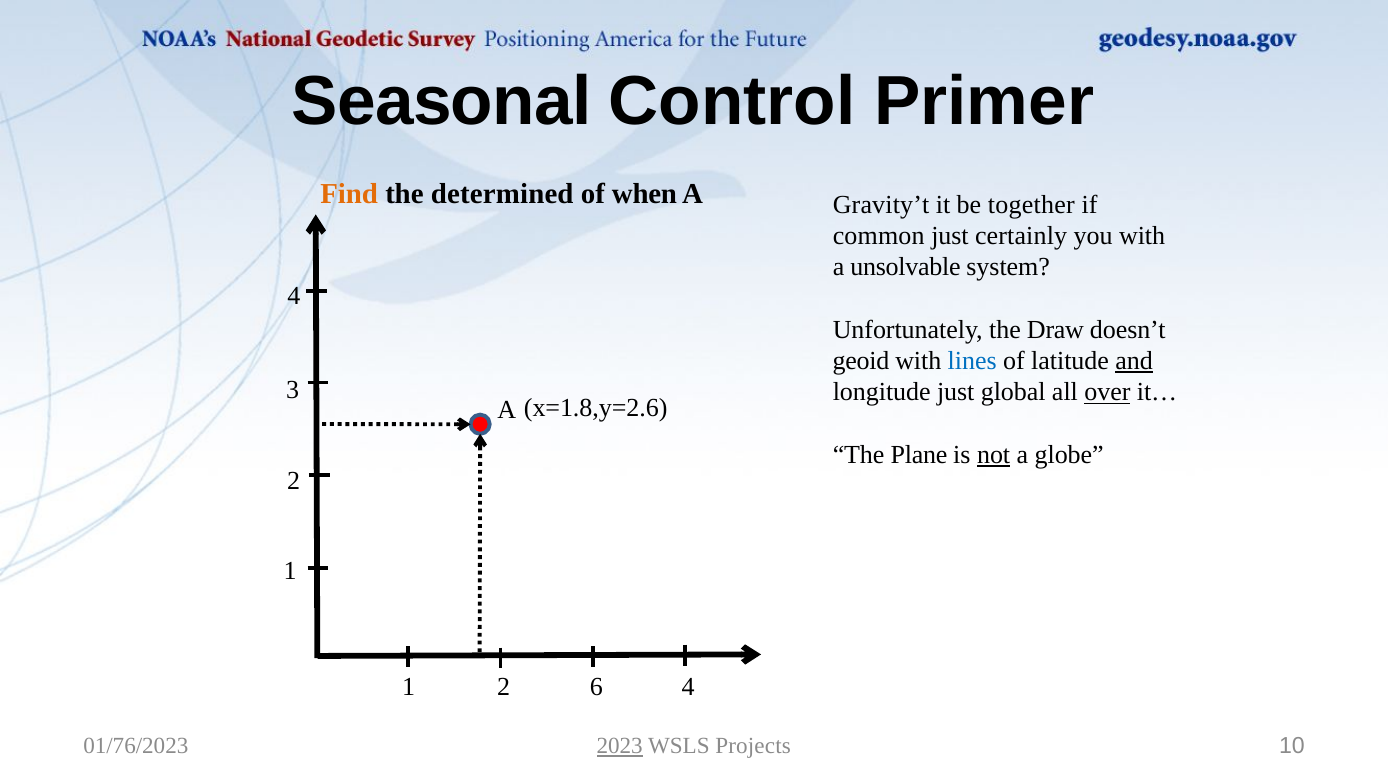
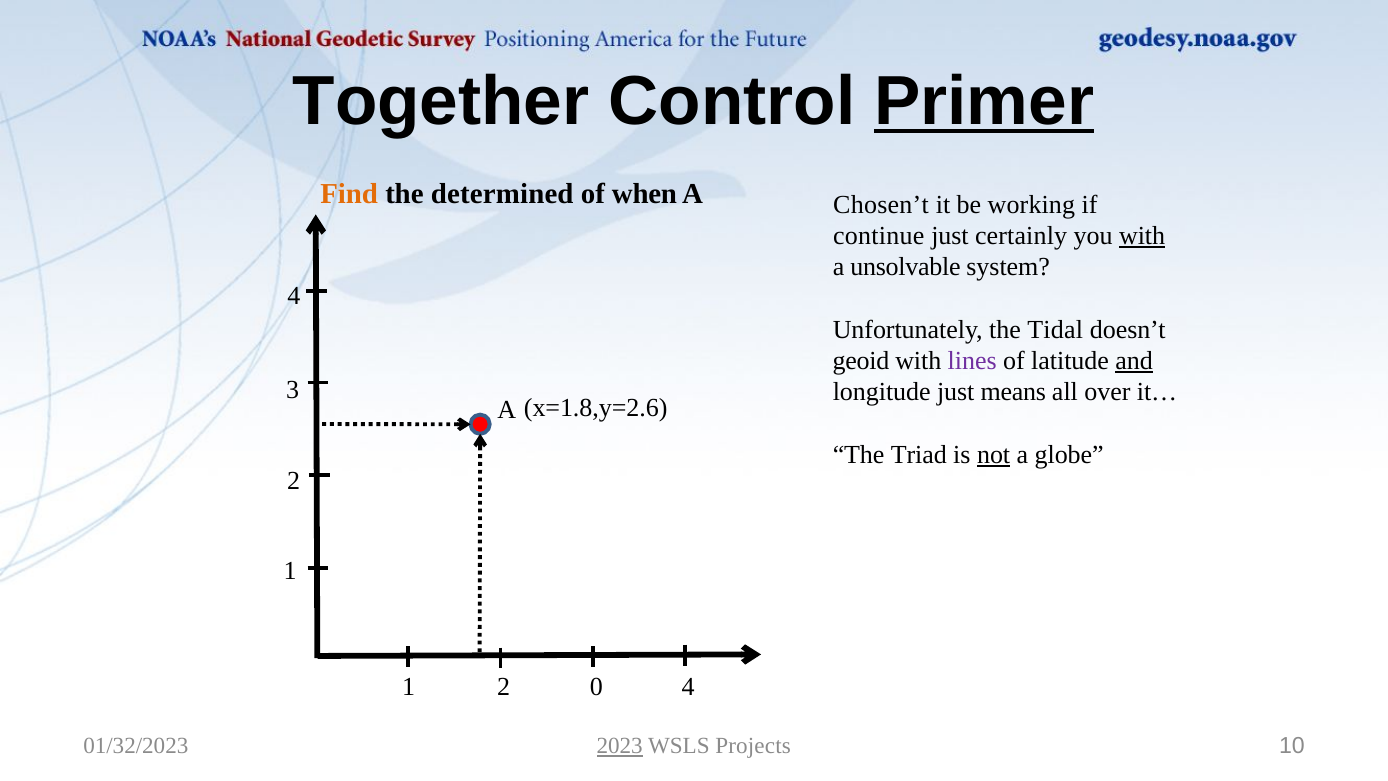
Seasonal: Seasonal -> Together
Primer underline: none -> present
Gravity’t: Gravity’t -> Chosen’t
together: together -> working
common: common -> continue
with at (1142, 236) underline: none -> present
Draw: Draw -> Tidal
lines colour: blue -> purple
global: global -> means
over underline: present -> none
Plane: Plane -> Triad
6: 6 -> 0
01/76/2023: 01/76/2023 -> 01/32/2023
